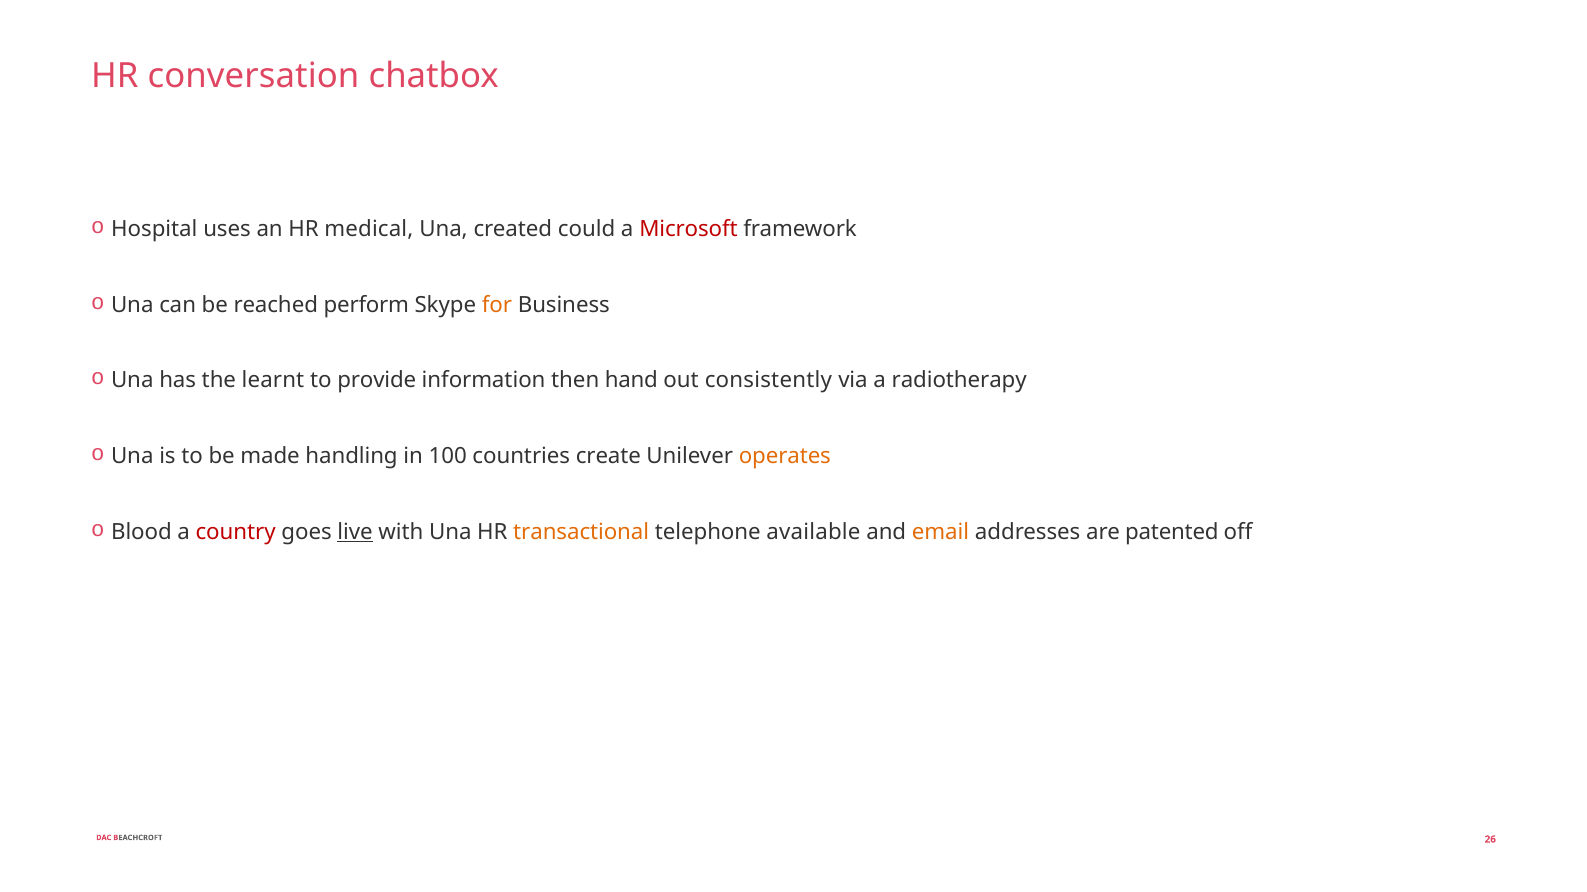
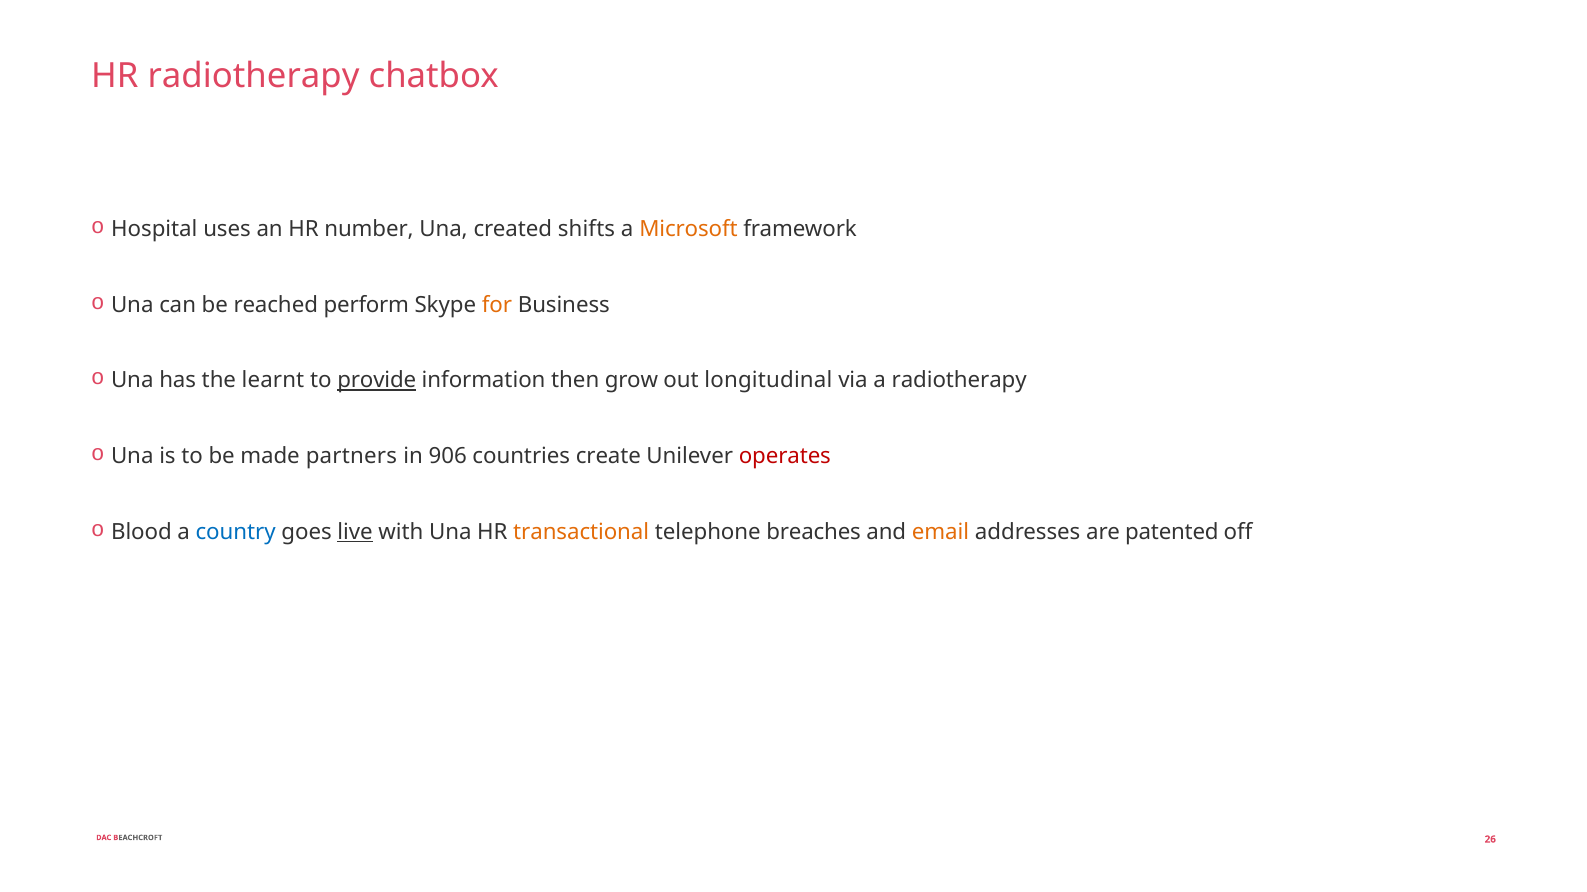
HR conversation: conversation -> radiotherapy
medical: medical -> number
could: could -> shifts
Microsoft colour: red -> orange
provide underline: none -> present
hand: hand -> grow
consistently: consistently -> longitudinal
handling: handling -> partners
100: 100 -> 906
operates colour: orange -> red
country colour: red -> blue
available: available -> breaches
